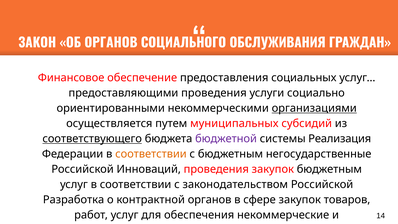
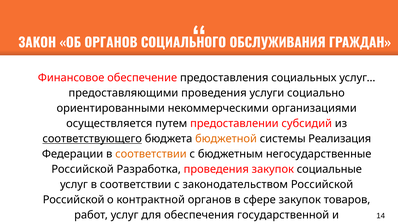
организациями underline: present -> none
путем муниципальных: муниципальных -> предоставлении
бюджетной colour: purple -> orange
Инноваций: Инноваций -> Разработка
закупок бюджетным: бюджетным -> социальные
Разработка at (74, 200): Разработка -> Российской
некоммерческие: некоммерческие -> государственной
